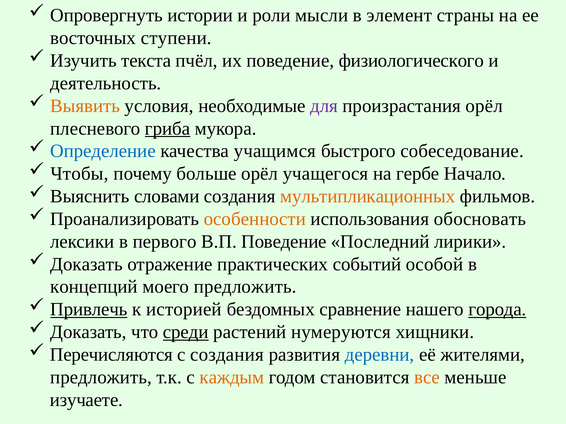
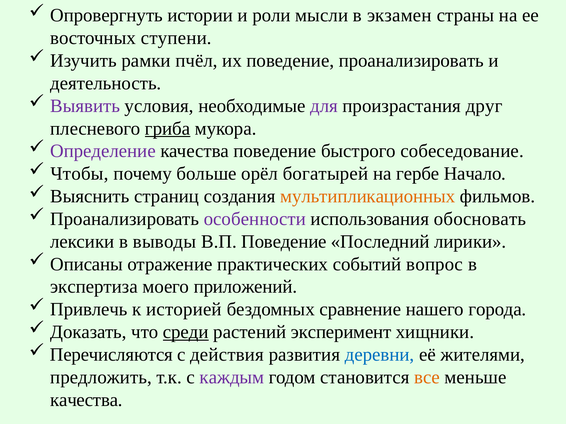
элемент: элемент -> экзамен
текста: текста -> рамки
поведение физиологического: физиологического -> проанализировать
Выявить colour: orange -> purple
произрастания орёл: орёл -> друг
Определение colour: blue -> purple
качества учащимся: учащимся -> поведение
учащегося: учащегося -> богатырей
словами: словами -> страниц
особенности colour: orange -> purple
первого: первого -> выводы
Доказать at (86, 264): Доказать -> Описаны
особой: особой -> вопрос
концепций: концепций -> экспертиза
моего предложить: предложить -> приложений
Привлечь underline: present -> none
города underline: present -> none
нумеруются: нумеруются -> эксперимент
с создания: создания -> действия
каждым colour: orange -> purple
изучаете at (86, 400): изучаете -> качества
